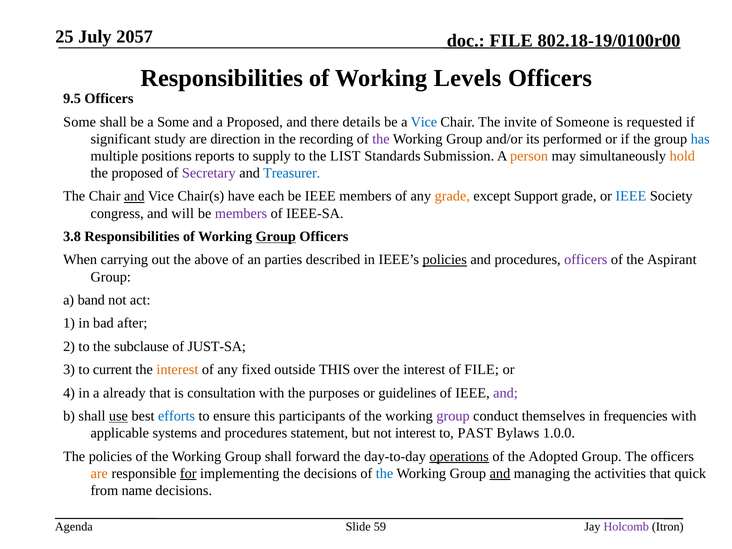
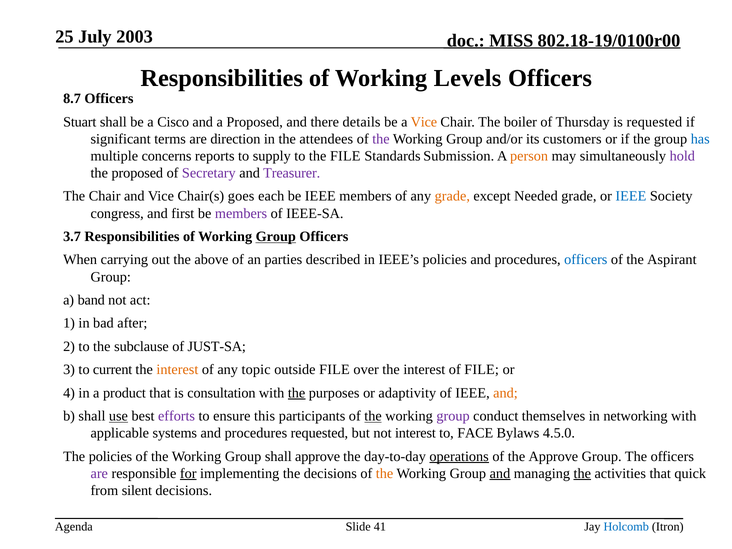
2057: 2057 -> 2003
FILE at (511, 41): FILE -> MISS
9.5: 9.5 -> 8.7
Some at (80, 122): Some -> Stuart
a Some: Some -> Cisco
Vice at (424, 122) colour: blue -> orange
invite: invite -> boiler
Someone: Someone -> Thursday
study: study -> terms
recording: recording -> attendees
performed: performed -> customers
positions: positions -> concerns
the LIST: LIST -> FILE
hold colour: orange -> purple
Treasurer colour: blue -> purple
and at (134, 196) underline: present -> none
have: have -> goes
Support: Support -> Needed
will: will -> first
3.8: 3.8 -> 3.7
policies at (445, 260) underline: present -> none
officers at (586, 260) colour: purple -> blue
fixed: fixed -> topic
outside THIS: THIS -> FILE
already: already -> product
the at (297, 393) underline: none -> present
guidelines: guidelines -> adaptivity
and at (505, 393) colour: purple -> orange
efforts colour: blue -> purple
the at (373, 416) underline: none -> present
frequencies: frequencies -> networking
procedures statement: statement -> requested
PAST: PAST -> FACE
1.0.0: 1.0.0 -> 4.5.0
shall forward: forward -> approve
the Adopted: Adopted -> Approve
are at (99, 473) colour: orange -> purple
the at (385, 473) colour: blue -> orange
the at (582, 473) underline: none -> present
name: name -> silent
59: 59 -> 41
Holcomb colour: purple -> blue
